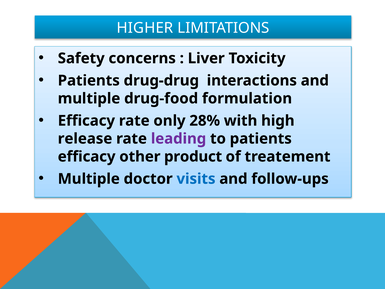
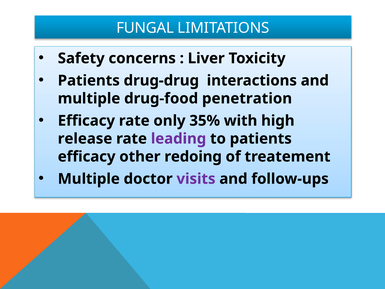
HIGHER: HIGHER -> FUNGAL
formulation: formulation -> penetration
28%: 28% -> 35%
product: product -> redoing
visits colour: blue -> purple
